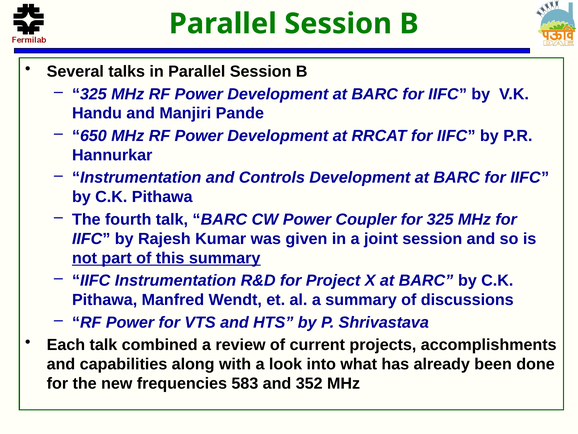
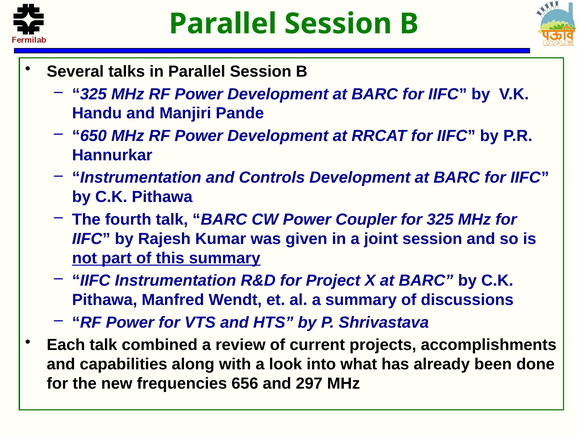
583: 583 -> 656
352: 352 -> 297
